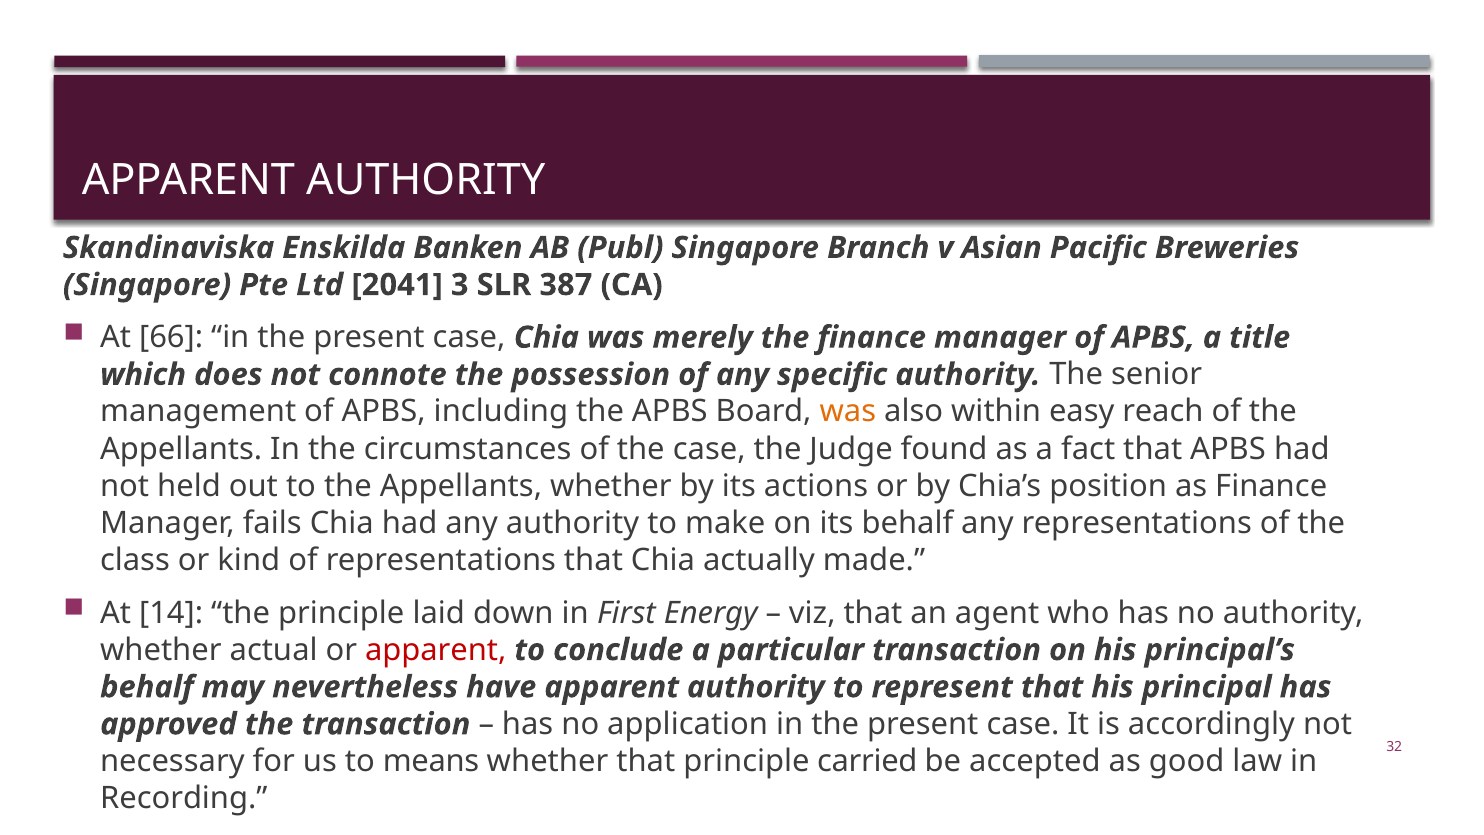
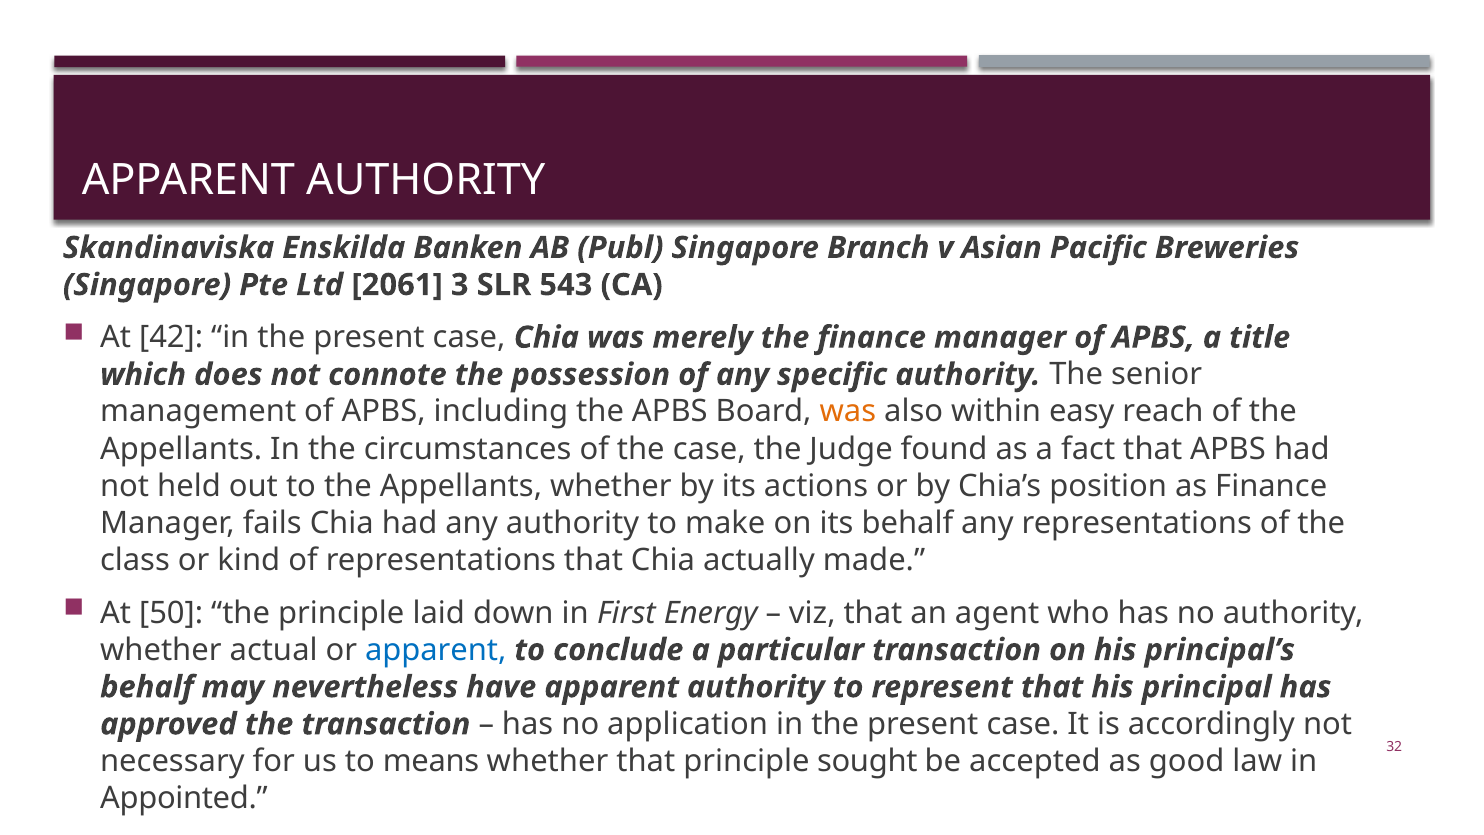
2041: 2041 -> 2061
387: 387 -> 543
66: 66 -> 42
14: 14 -> 50
apparent at (436, 650) colour: red -> blue
carried: carried -> sought
Recording: Recording -> Appointed
